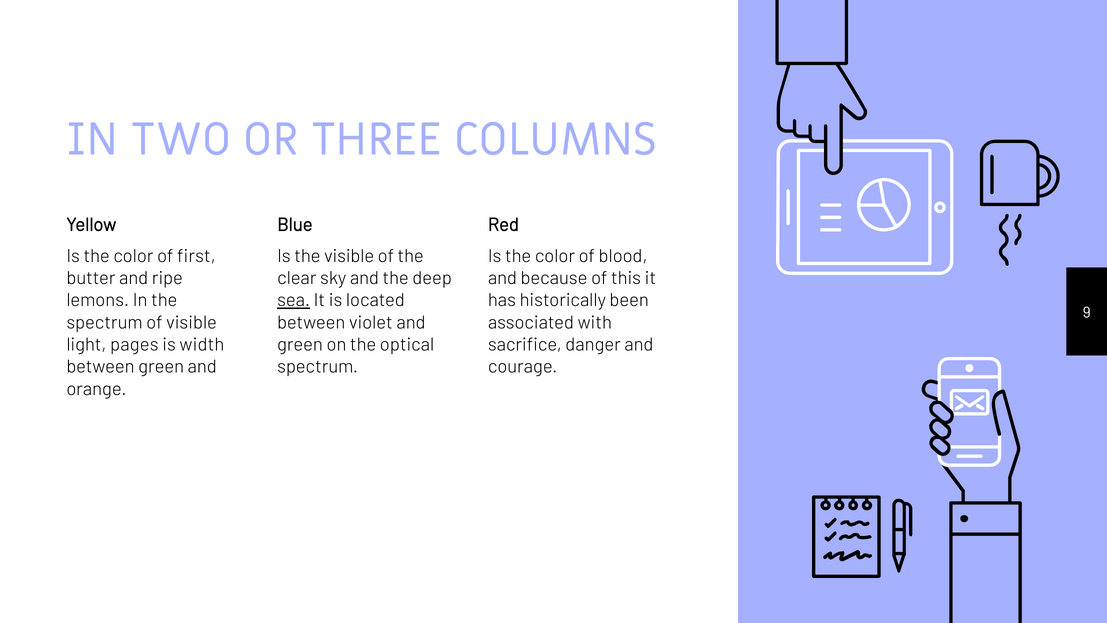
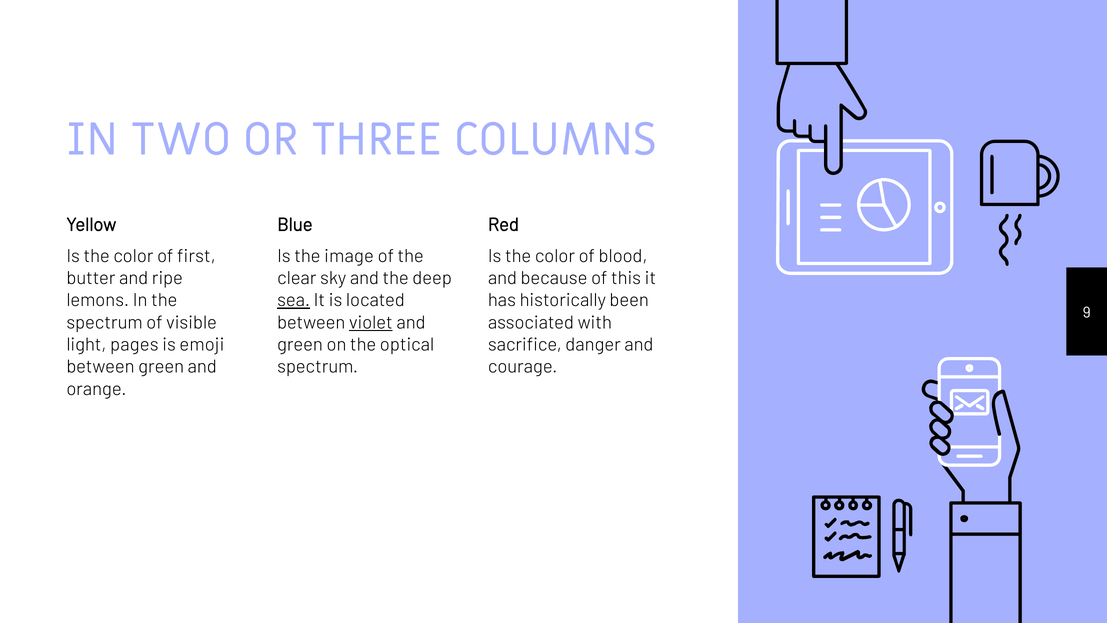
the visible: visible -> image
violet underline: none -> present
width: width -> emoji
